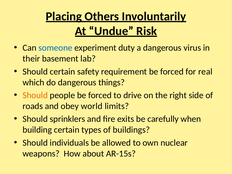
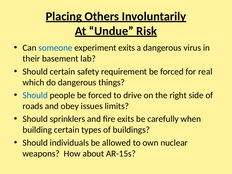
experiment duty: duty -> exits
Should at (35, 95) colour: orange -> blue
world: world -> issues
